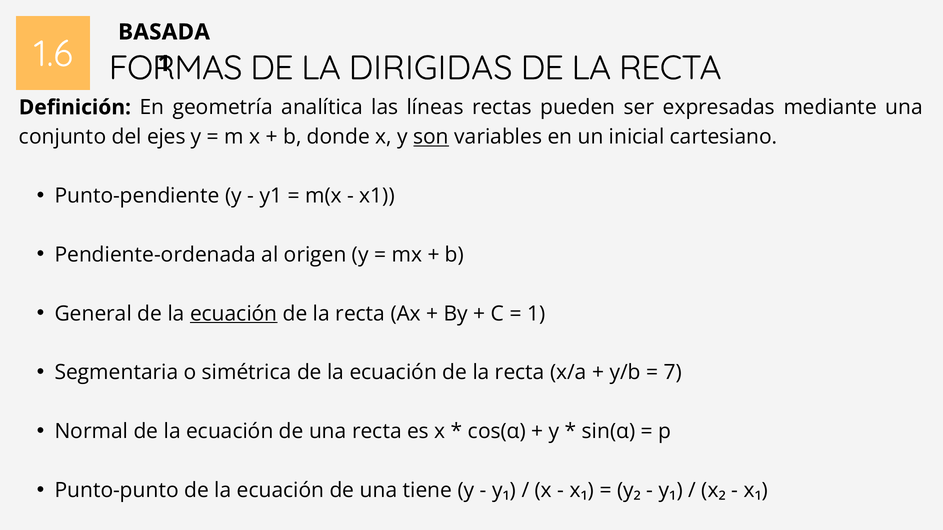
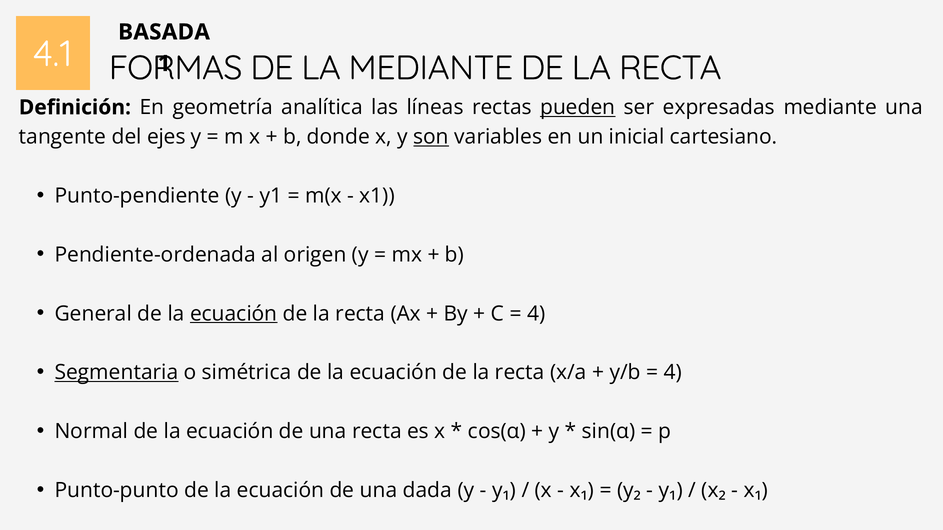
1.6: 1.6 -> 4.1
LA DIRIGIDAS: DIRIGIDAS -> MEDIANTE
pueden underline: none -> present
conjunto: conjunto -> tangente
1 at (536, 314): 1 -> 4
Segmentaria underline: none -> present
7 at (673, 373): 7 -> 4
tiene: tiene -> dada
